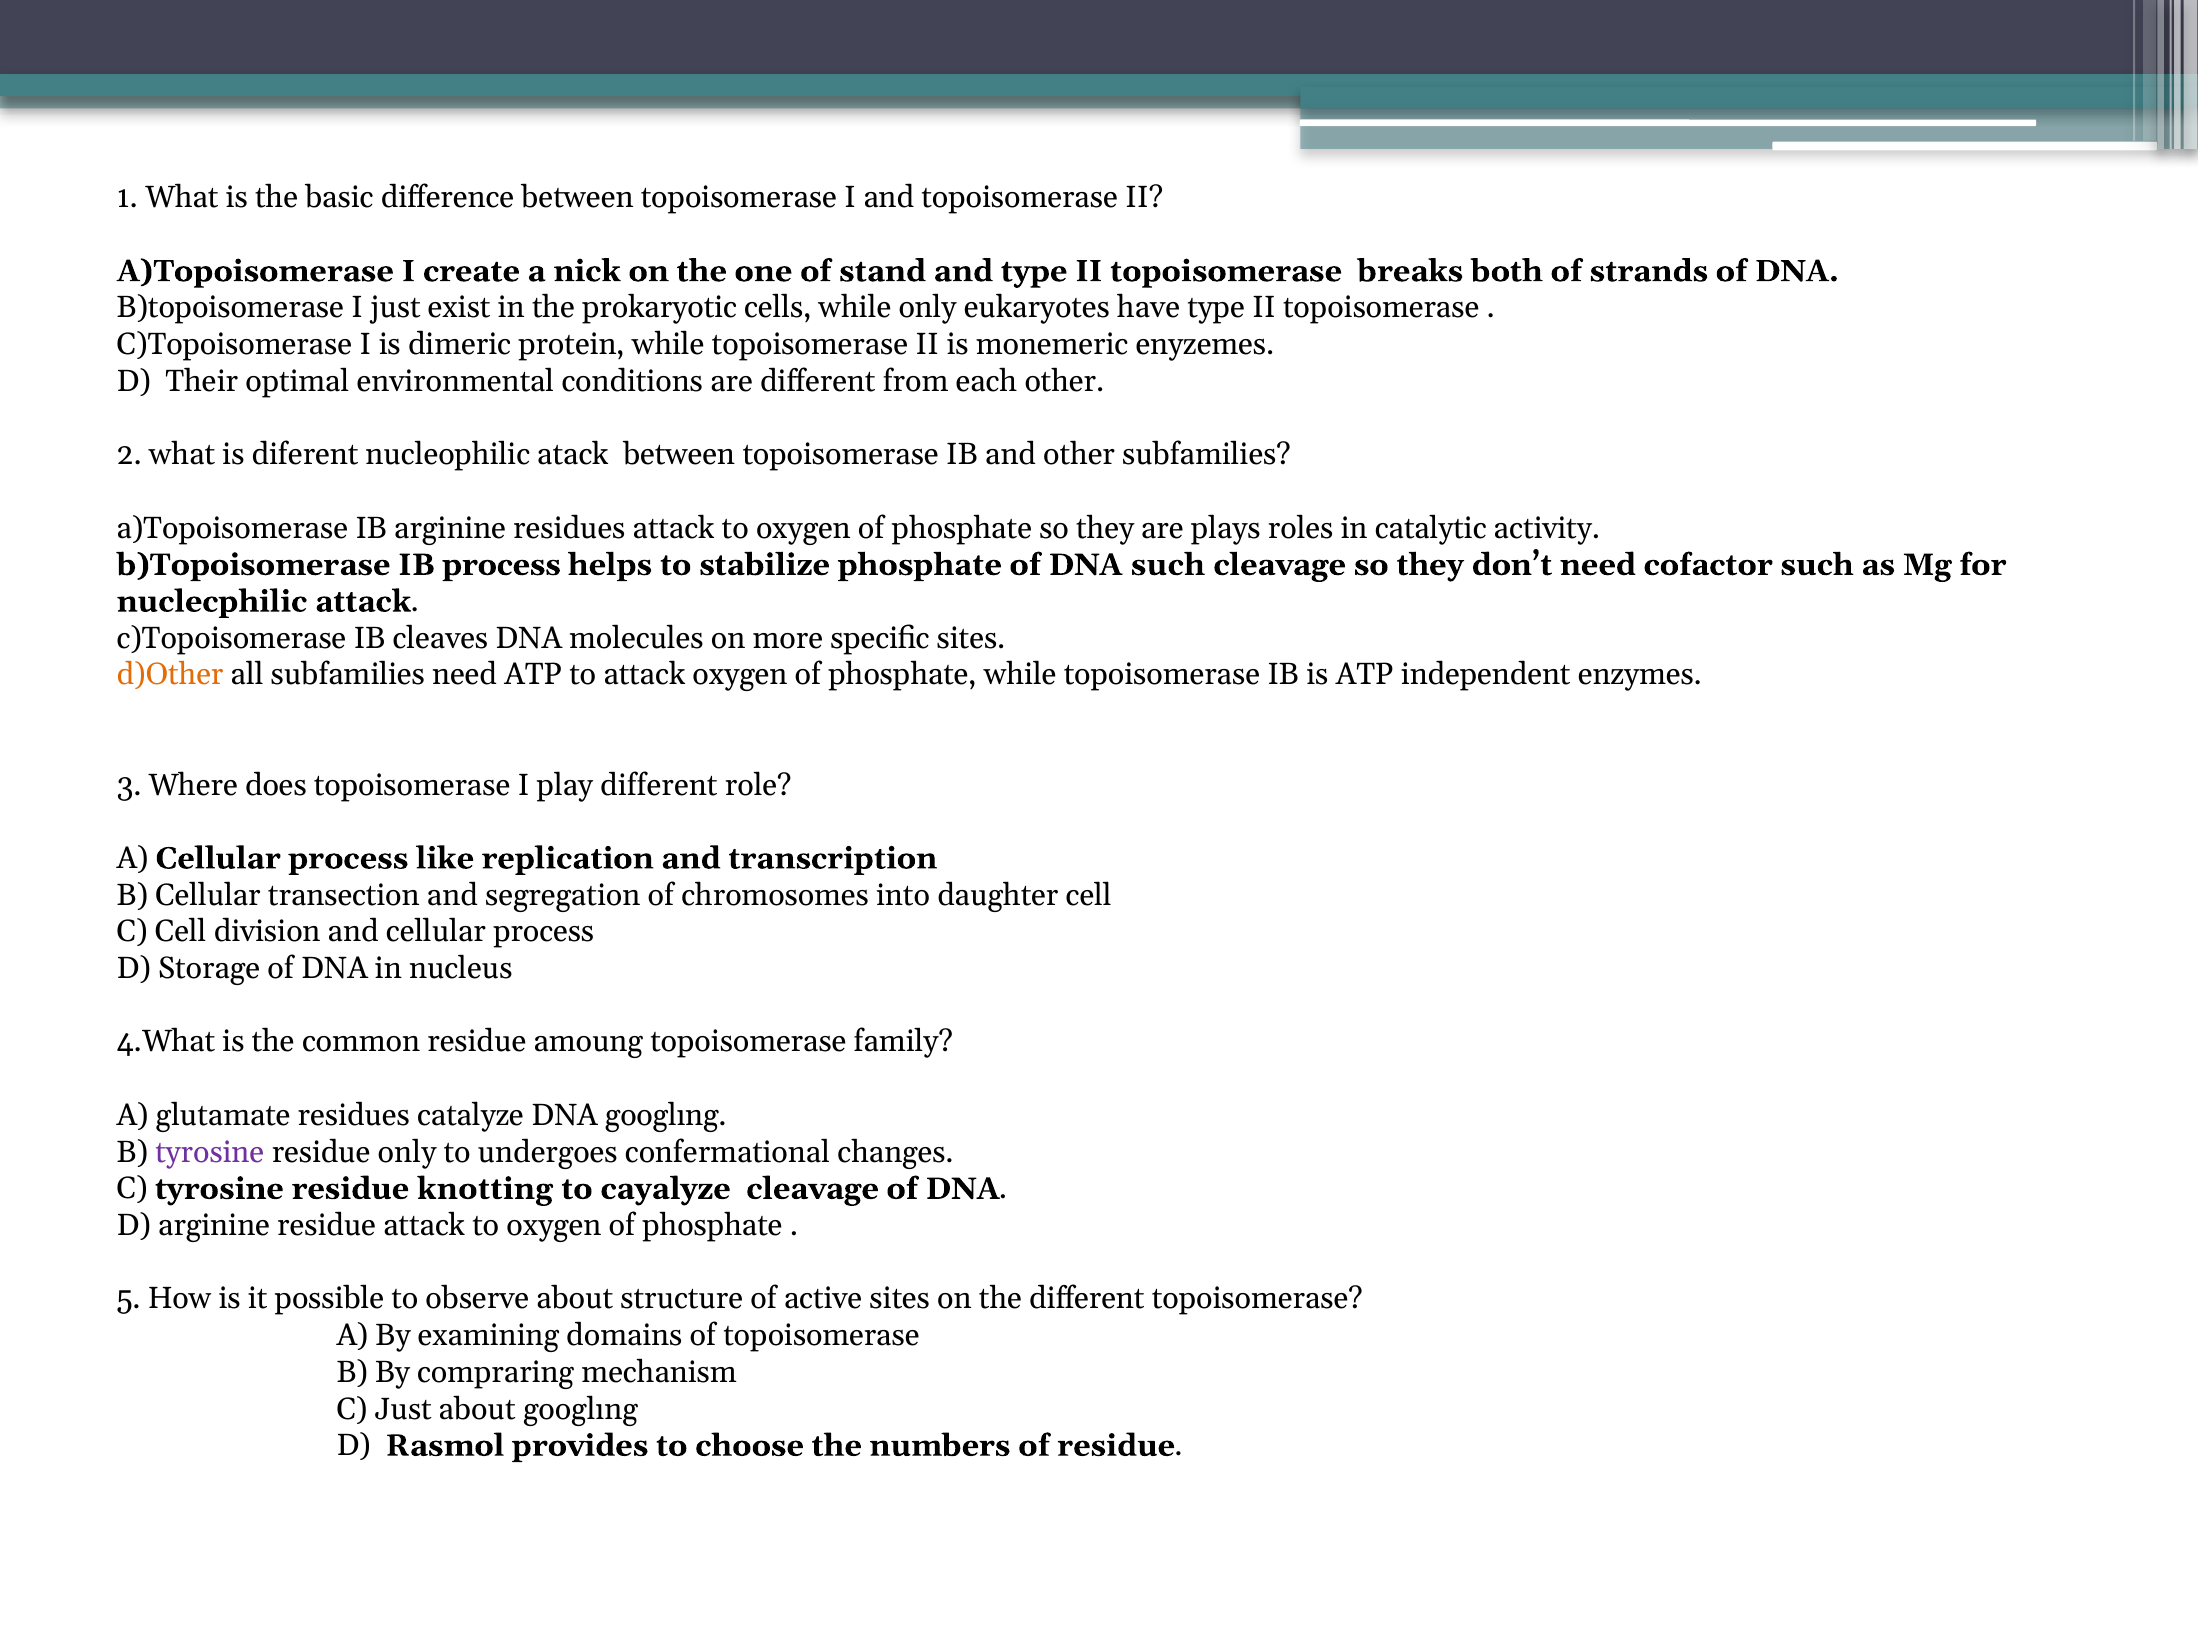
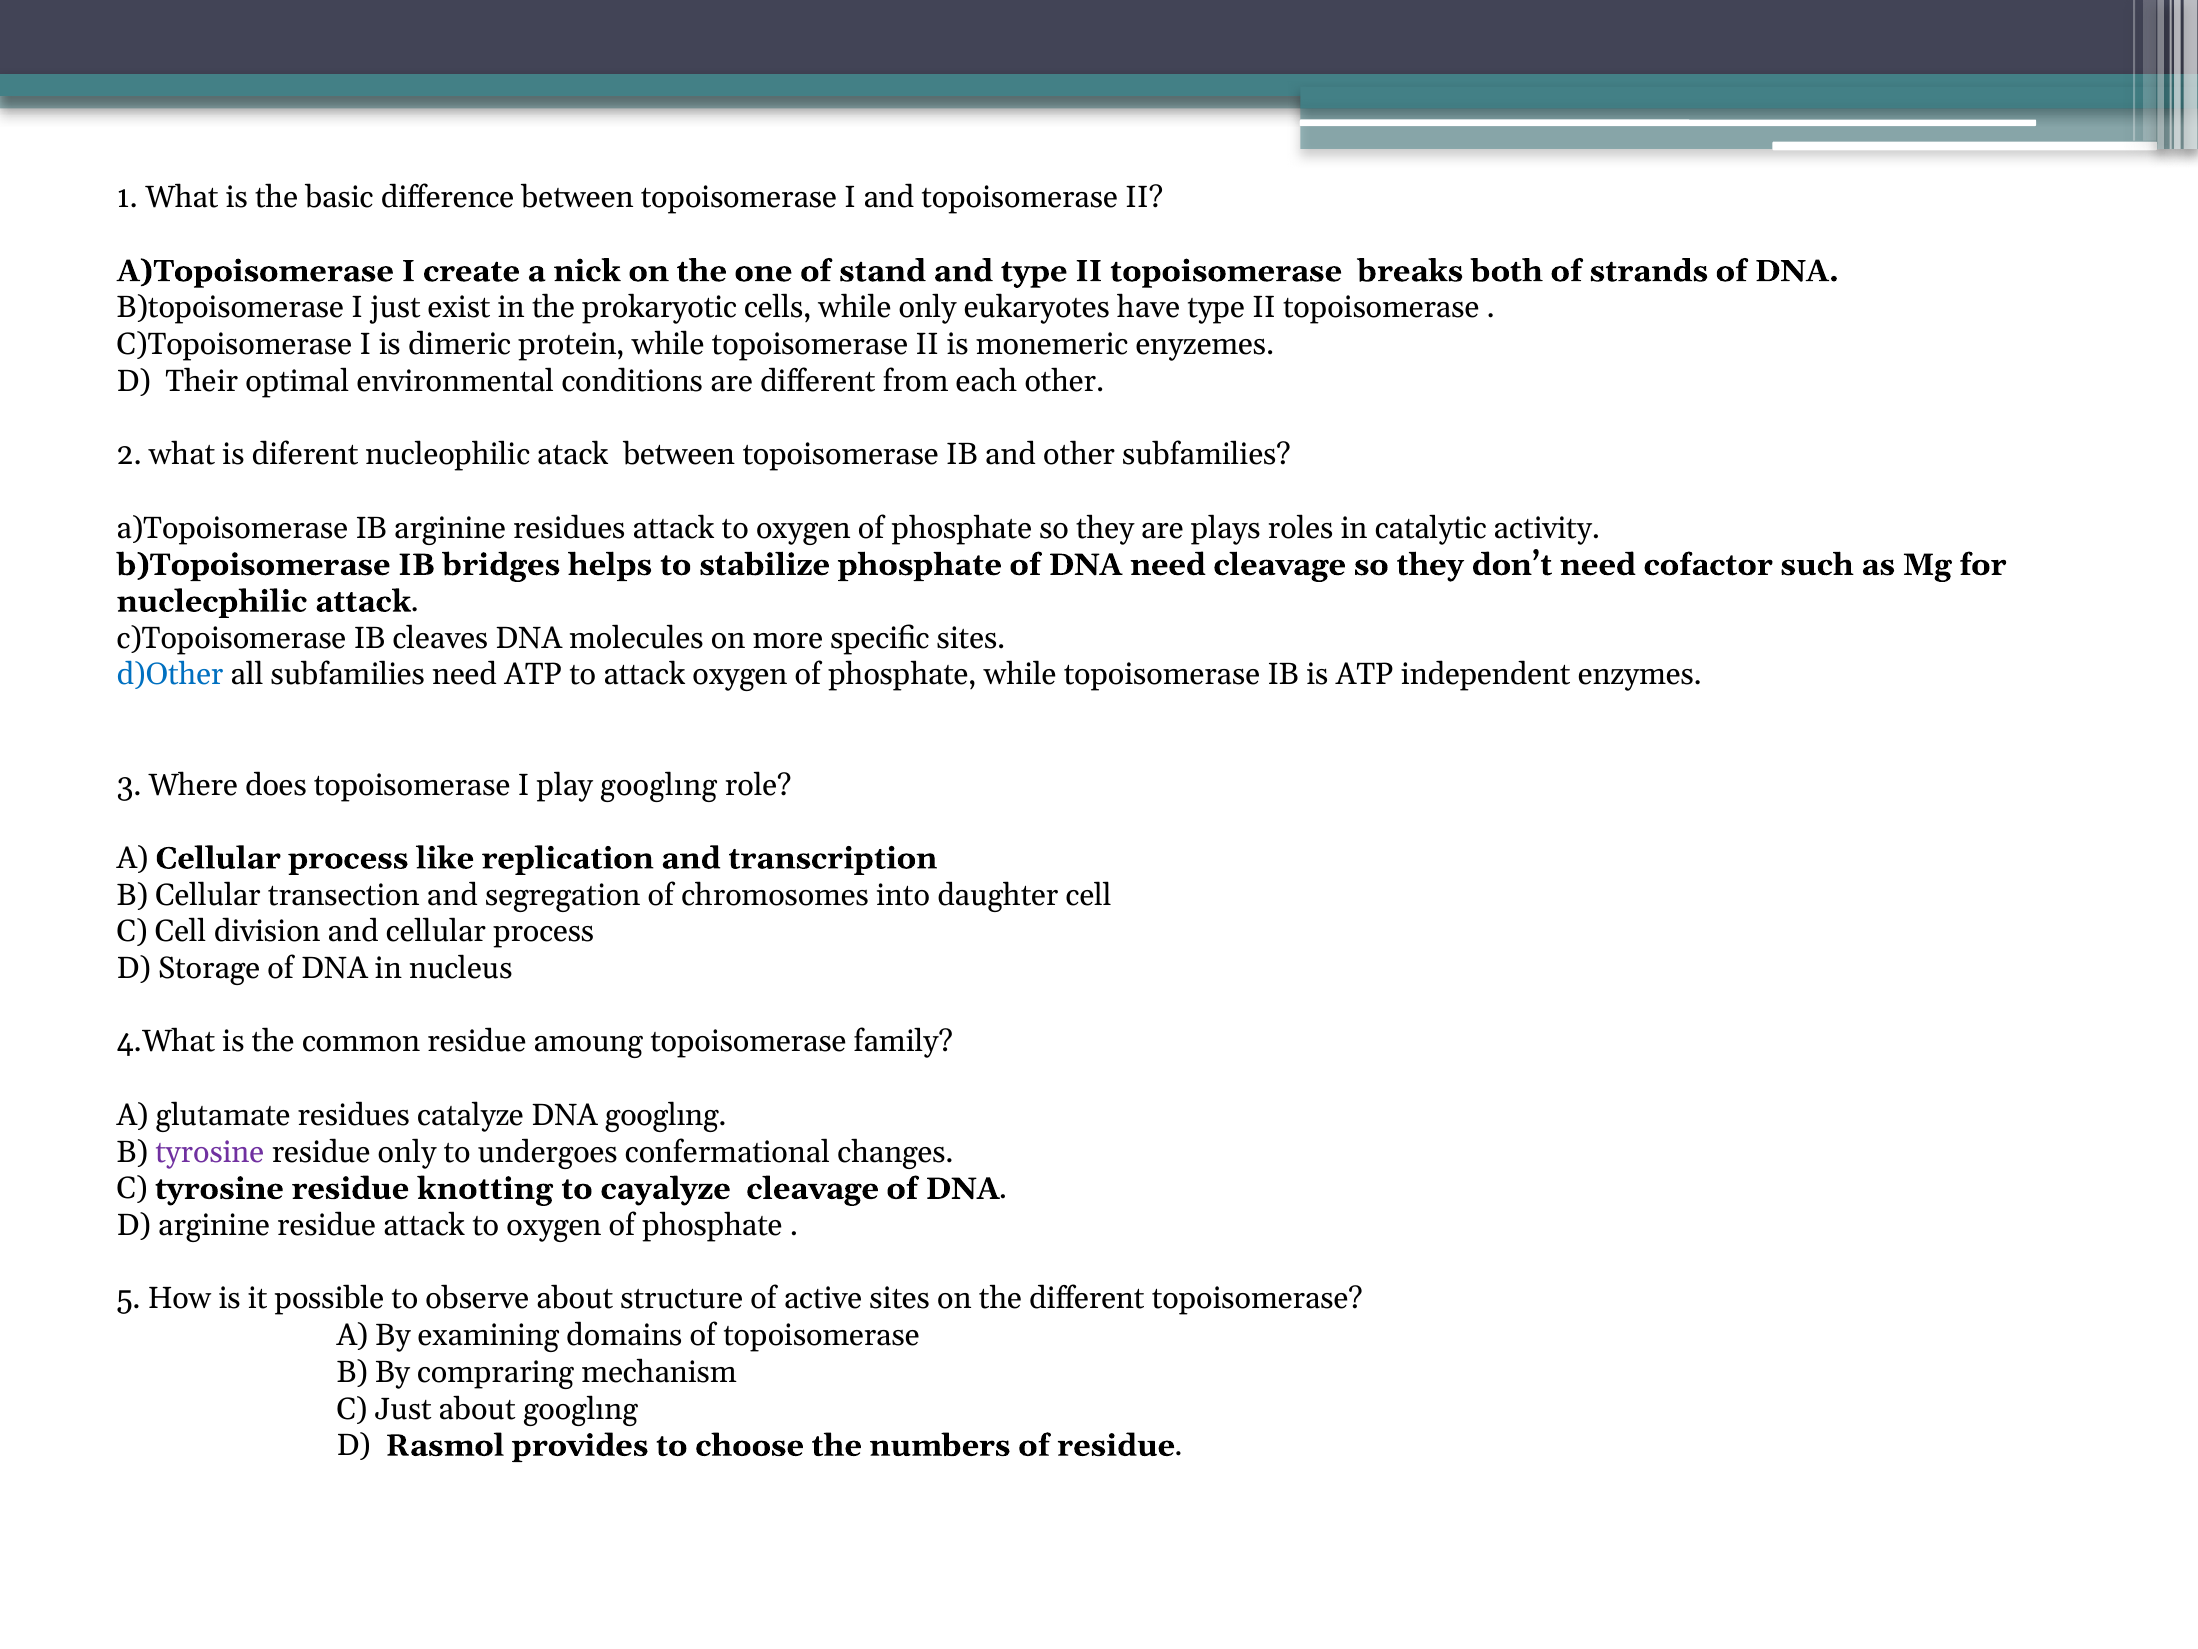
IB process: process -> bridges
DNA such: such -> need
d)Other colour: orange -> blue
play different: different -> googlıng
